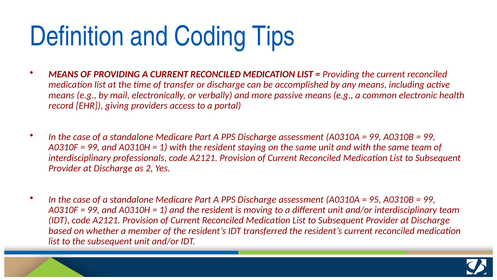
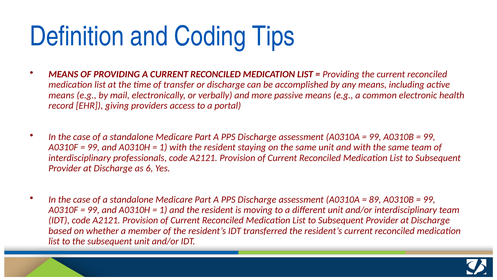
2: 2 -> 6
95: 95 -> 89
